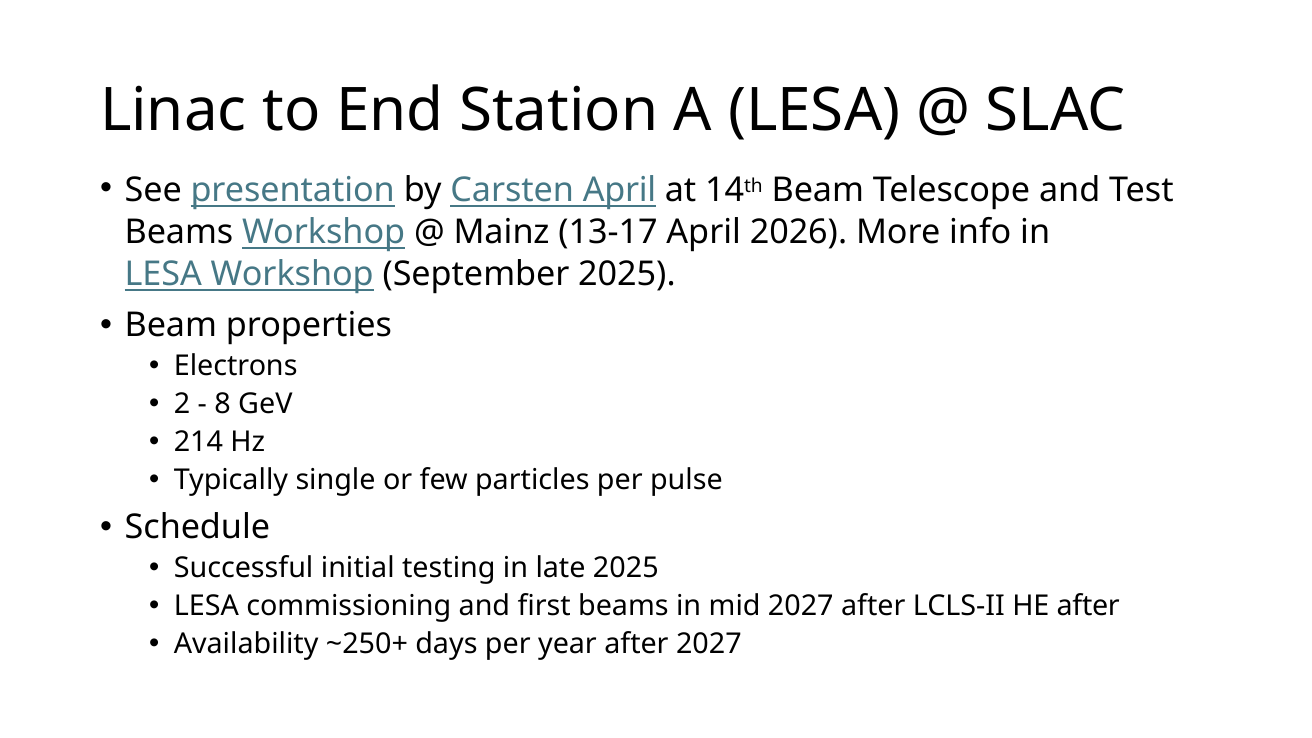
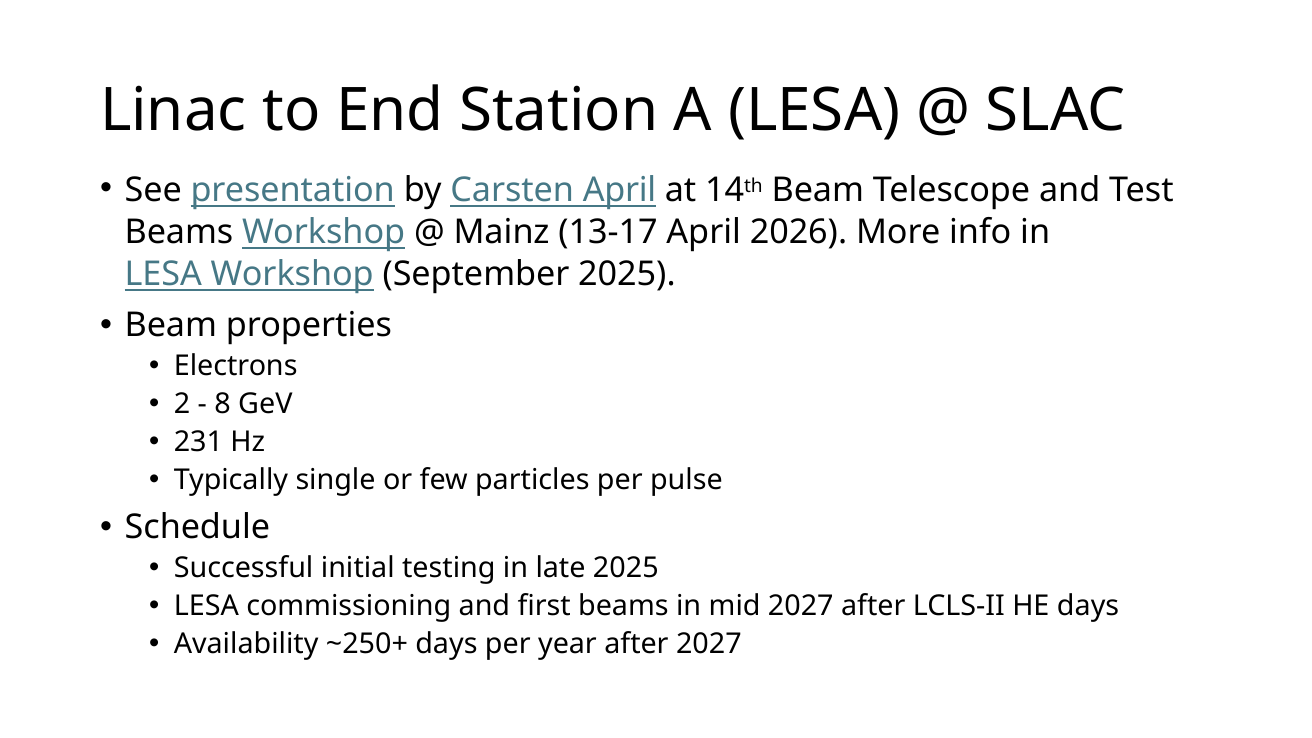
214: 214 -> 231
HE after: after -> days
